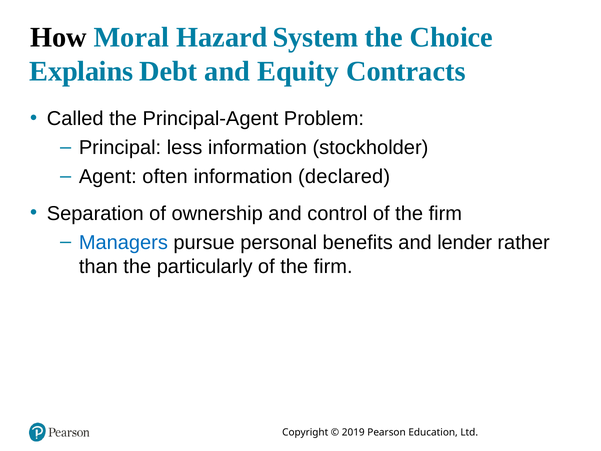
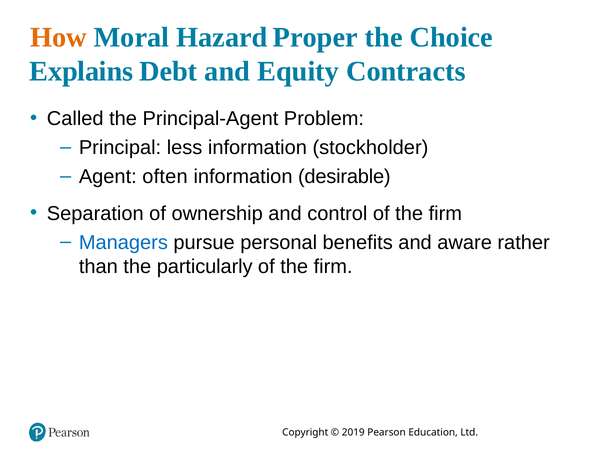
How colour: black -> orange
System: System -> Proper
declared: declared -> desirable
lender: lender -> aware
